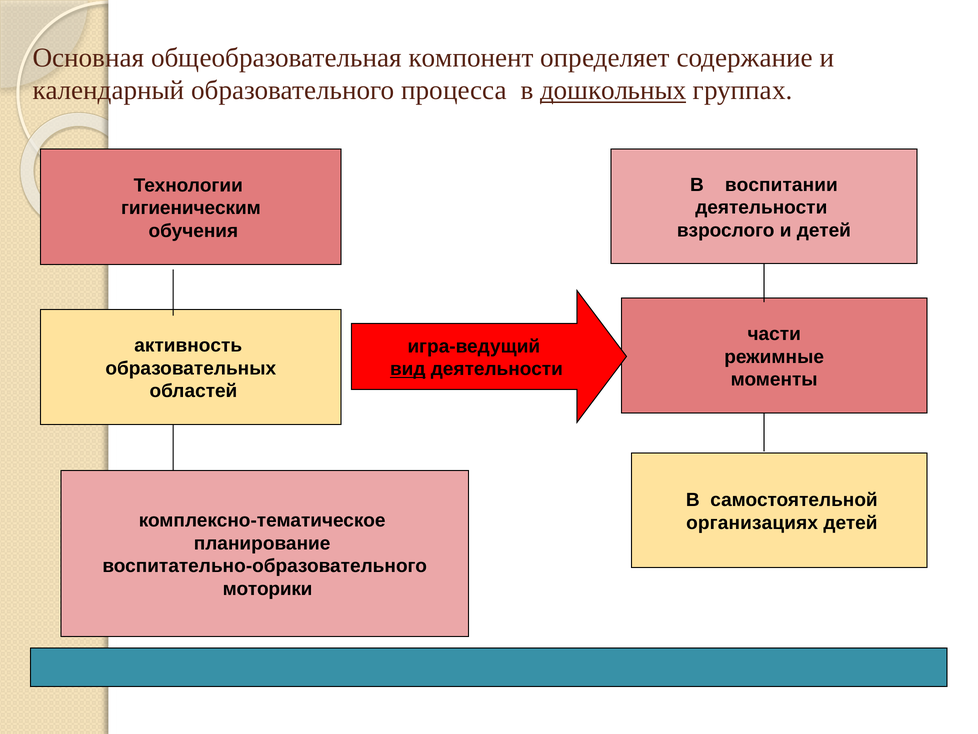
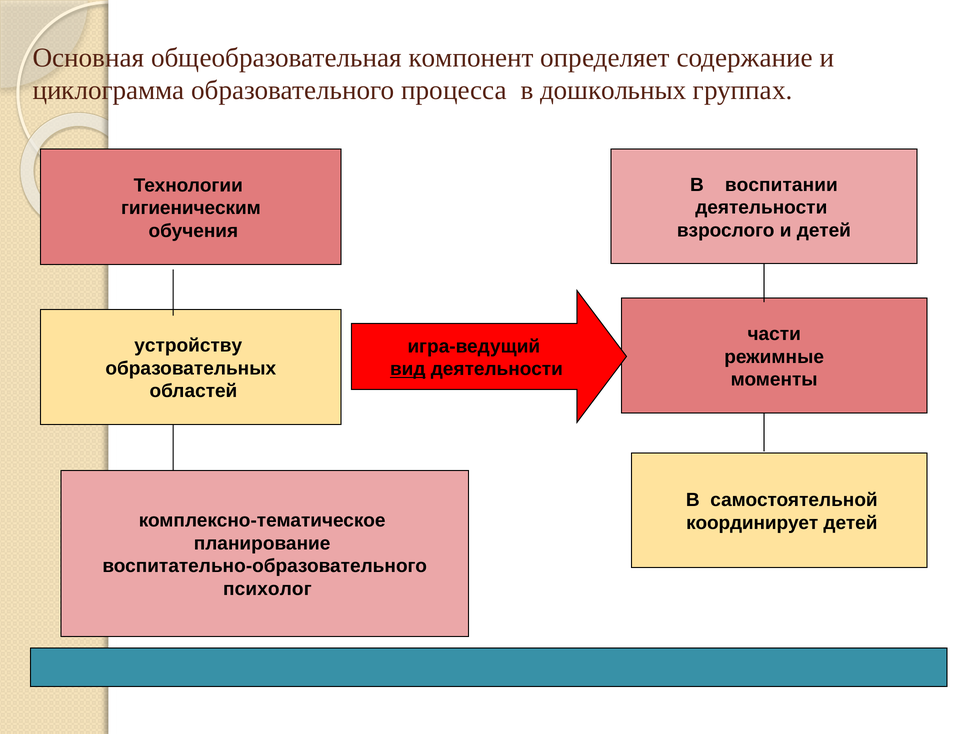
календарный: календарный -> циклограмма
дошкольных underline: present -> none
активность: активность -> устройству
организациях: организациях -> координирует
моторики: моторики -> психолог
